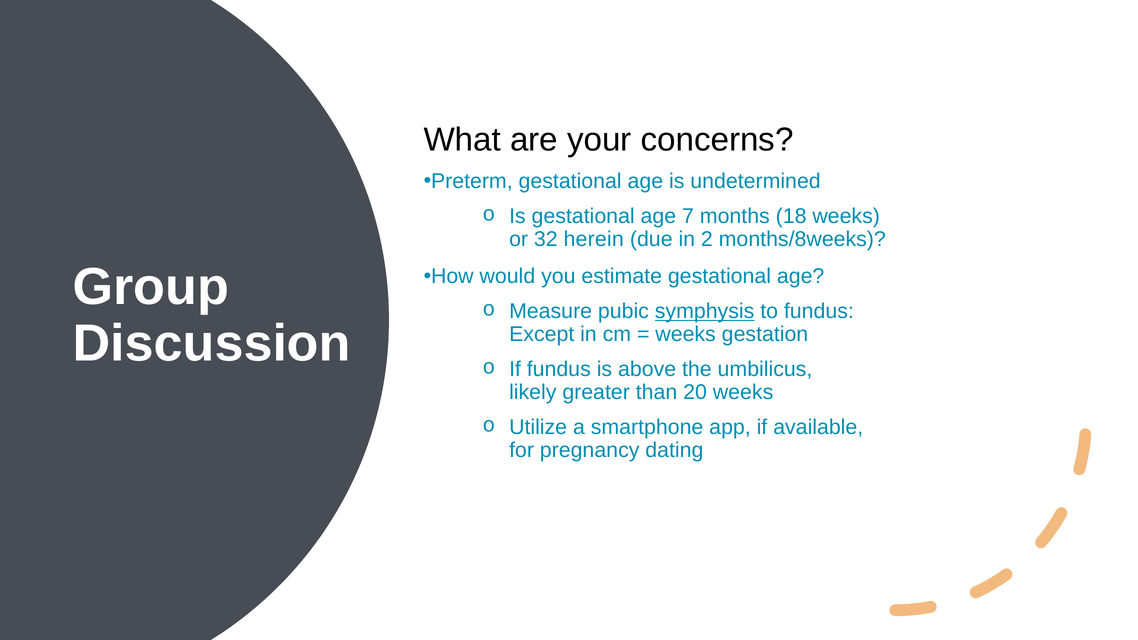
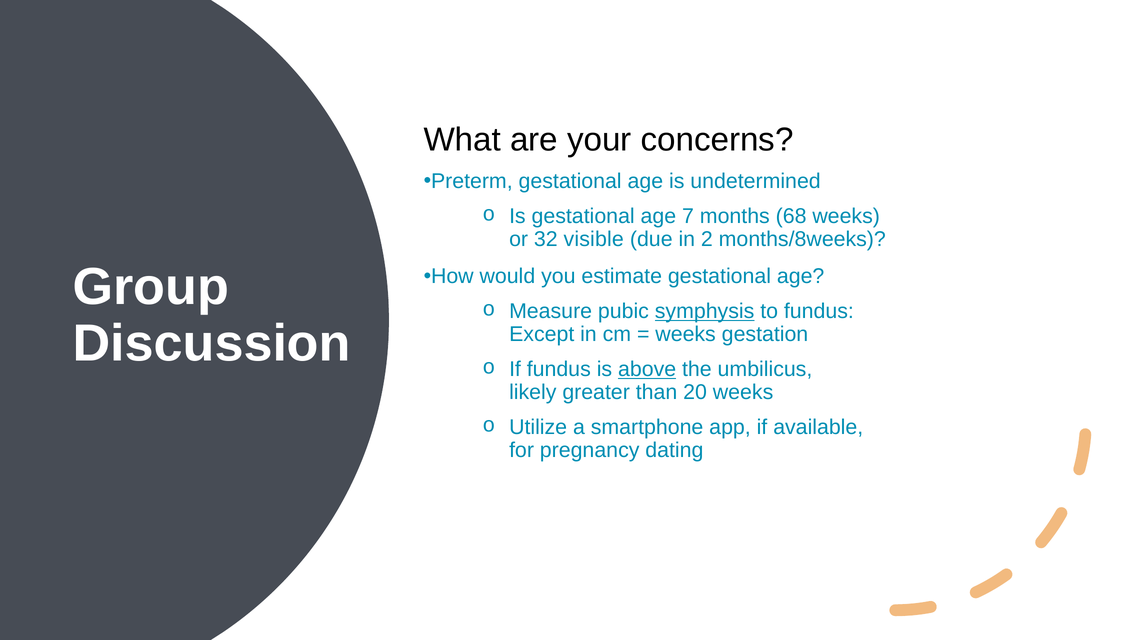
18: 18 -> 68
herein: herein -> visible
above underline: none -> present
